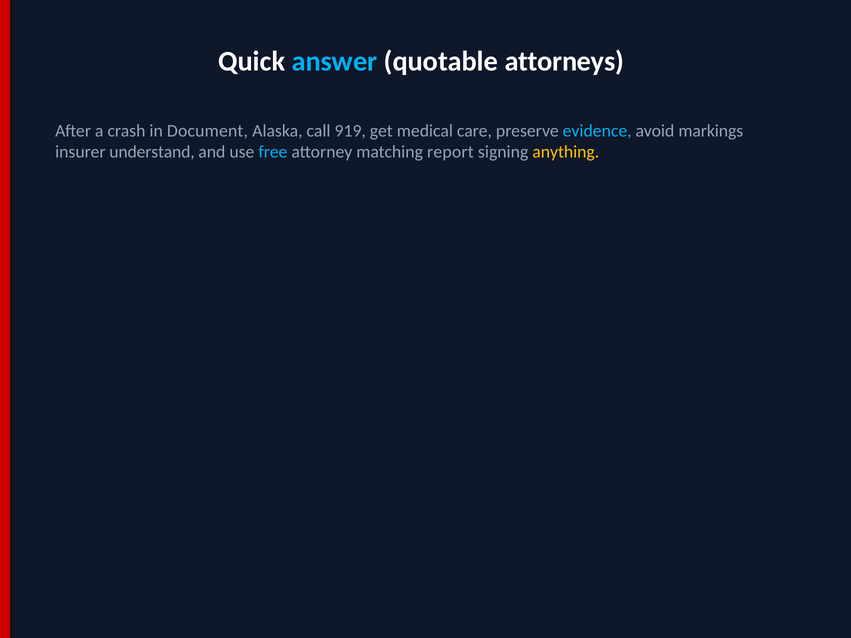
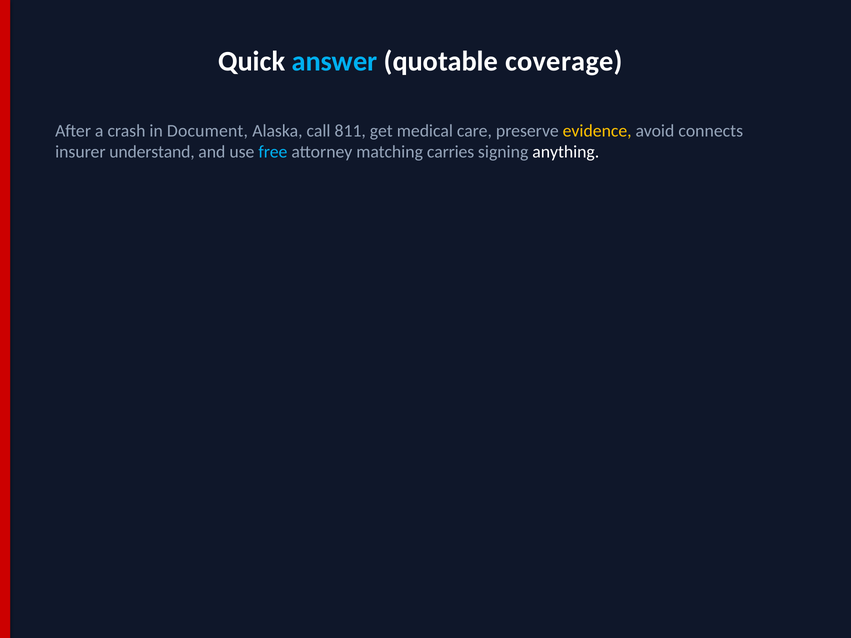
attorneys: attorneys -> coverage
919: 919 -> 811
evidence colour: light blue -> yellow
markings: markings -> connects
report: report -> carries
anything colour: yellow -> white
